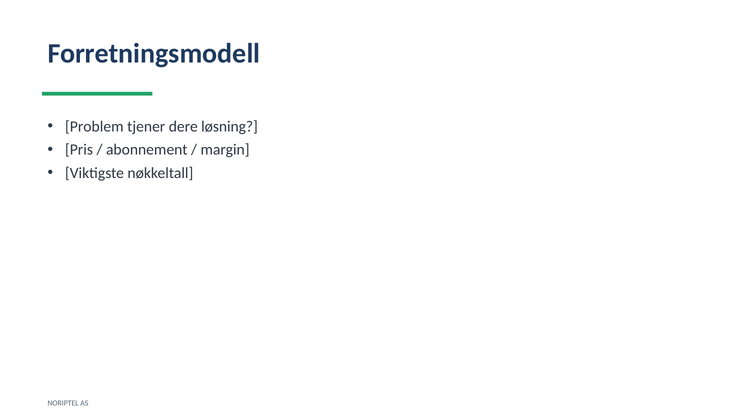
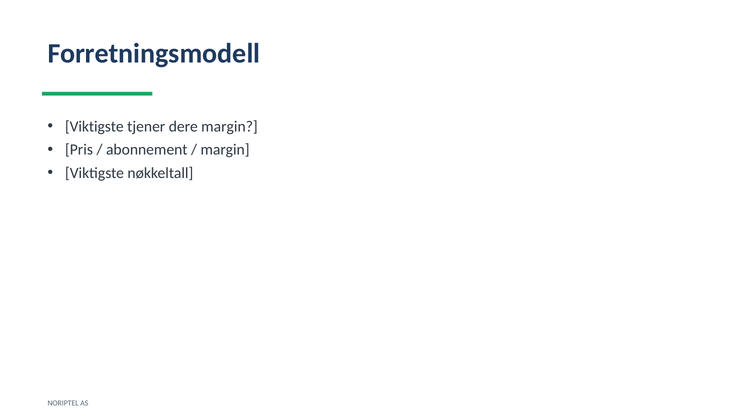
Problem at (94, 127): Problem -> Viktigste
dere løsning: løsning -> margin
